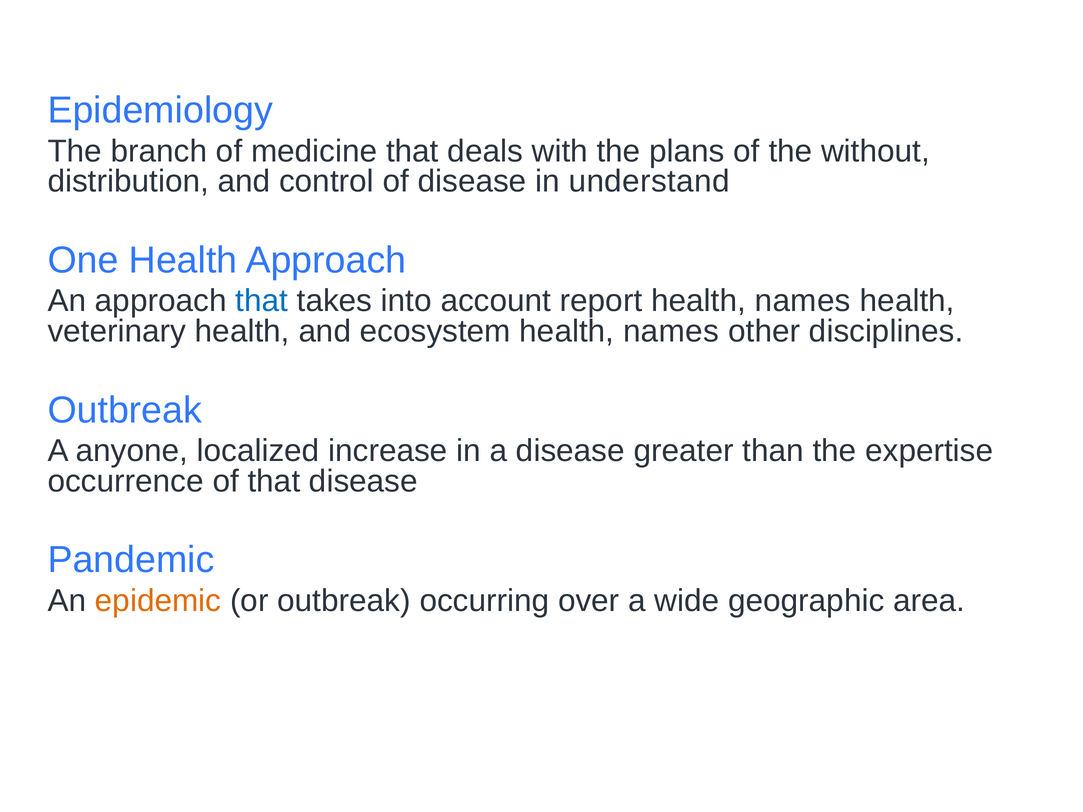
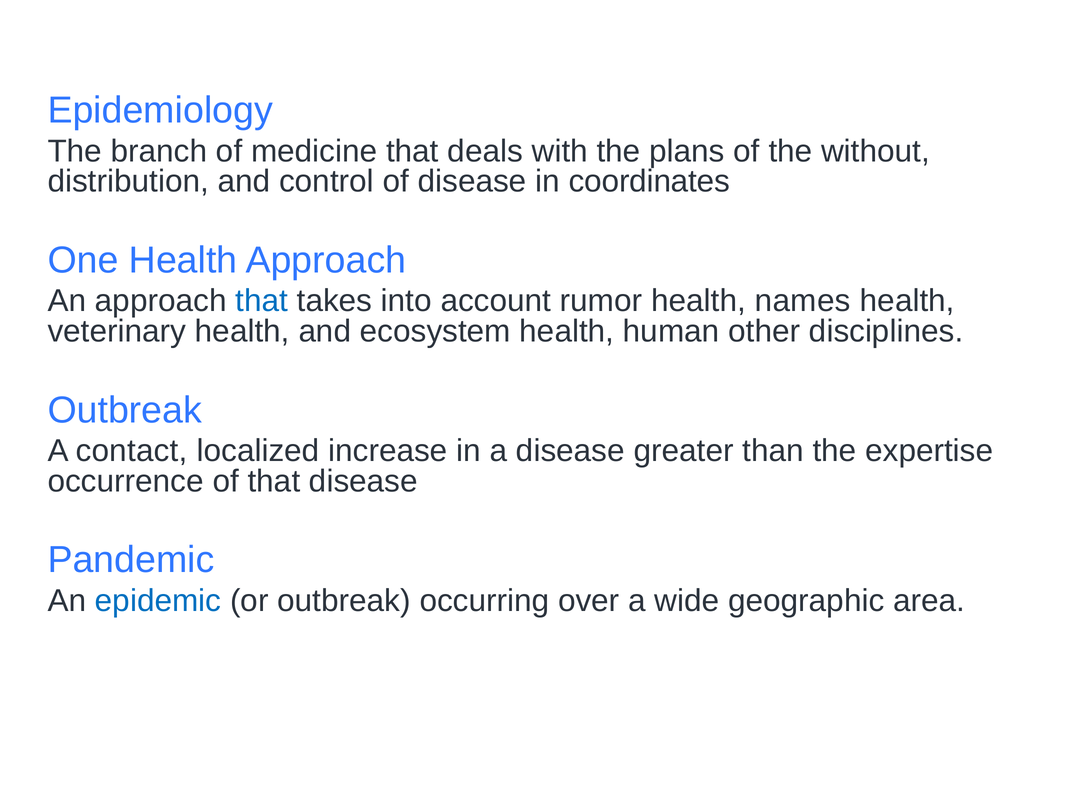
understand: understand -> coordinates
report: report -> rumor
ecosystem health names: names -> human
anyone: anyone -> contact
epidemic colour: orange -> blue
